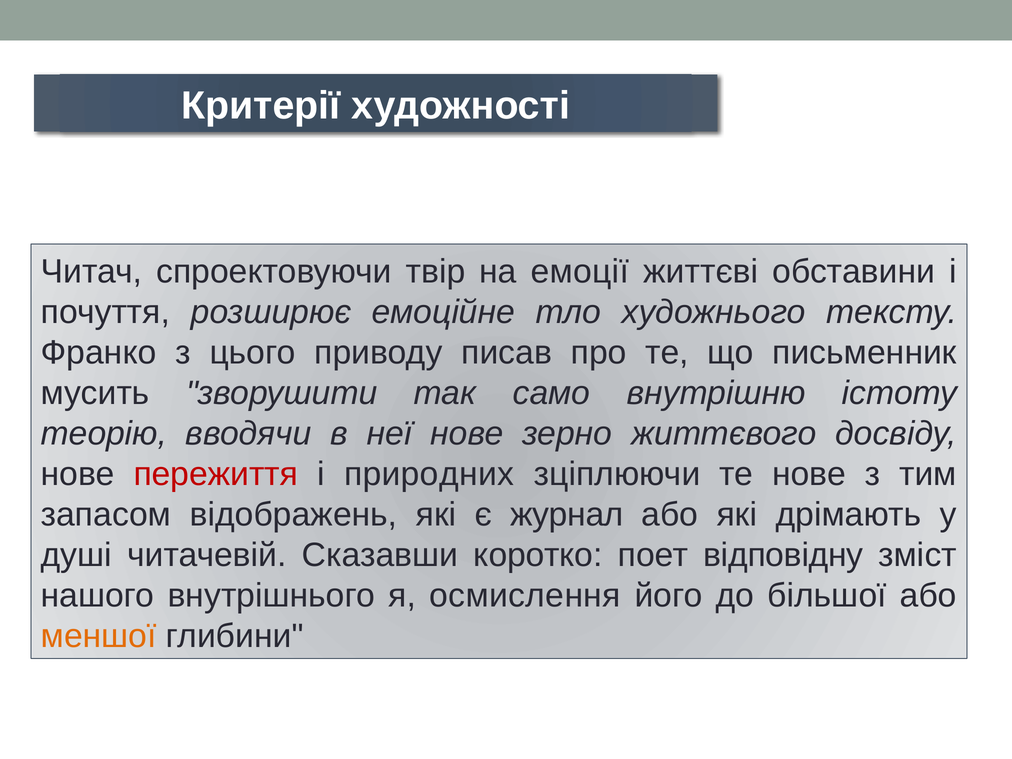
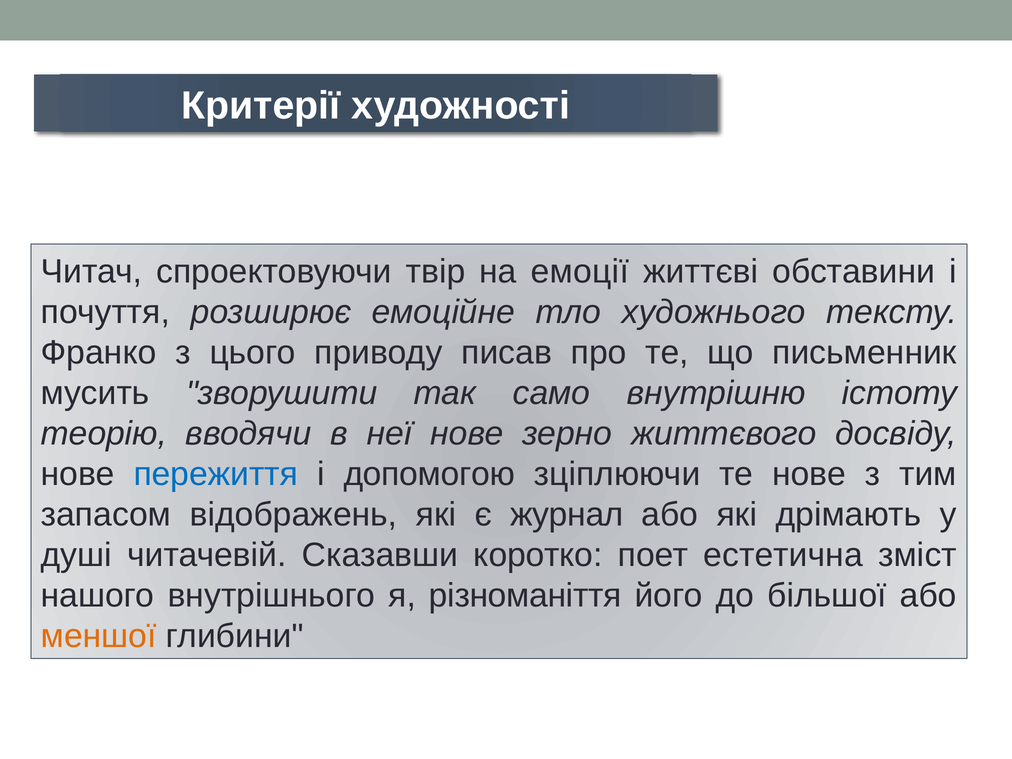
пережиття colour: red -> blue
природних: природних -> допомогою
відповідну: відповідну -> естетична
осмислення: осмислення -> різноманіття
